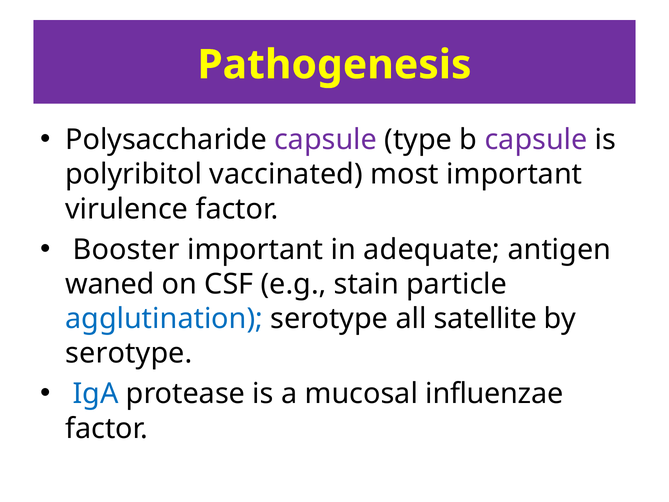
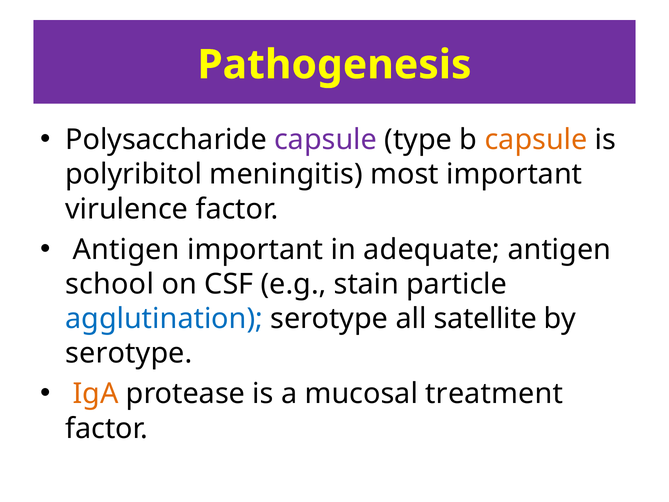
capsule at (536, 140) colour: purple -> orange
vaccinated: vaccinated -> meningitis
Booster at (126, 249): Booster -> Antigen
waned: waned -> school
IgA colour: blue -> orange
influenzae: influenzae -> treatment
